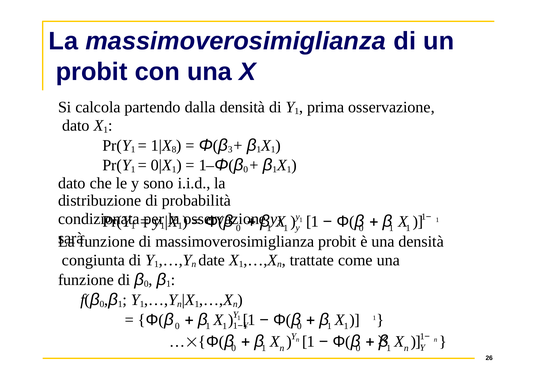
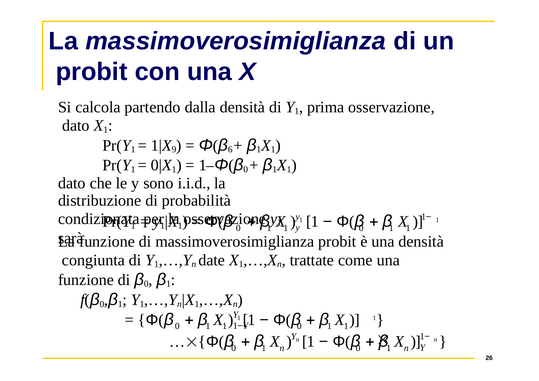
8: 8 -> 9
3: 3 -> 6
